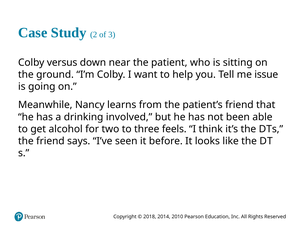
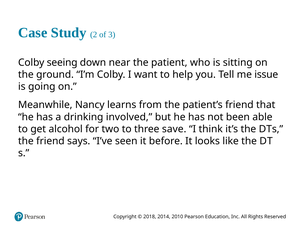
versus: versus -> seeing
feels: feels -> save
